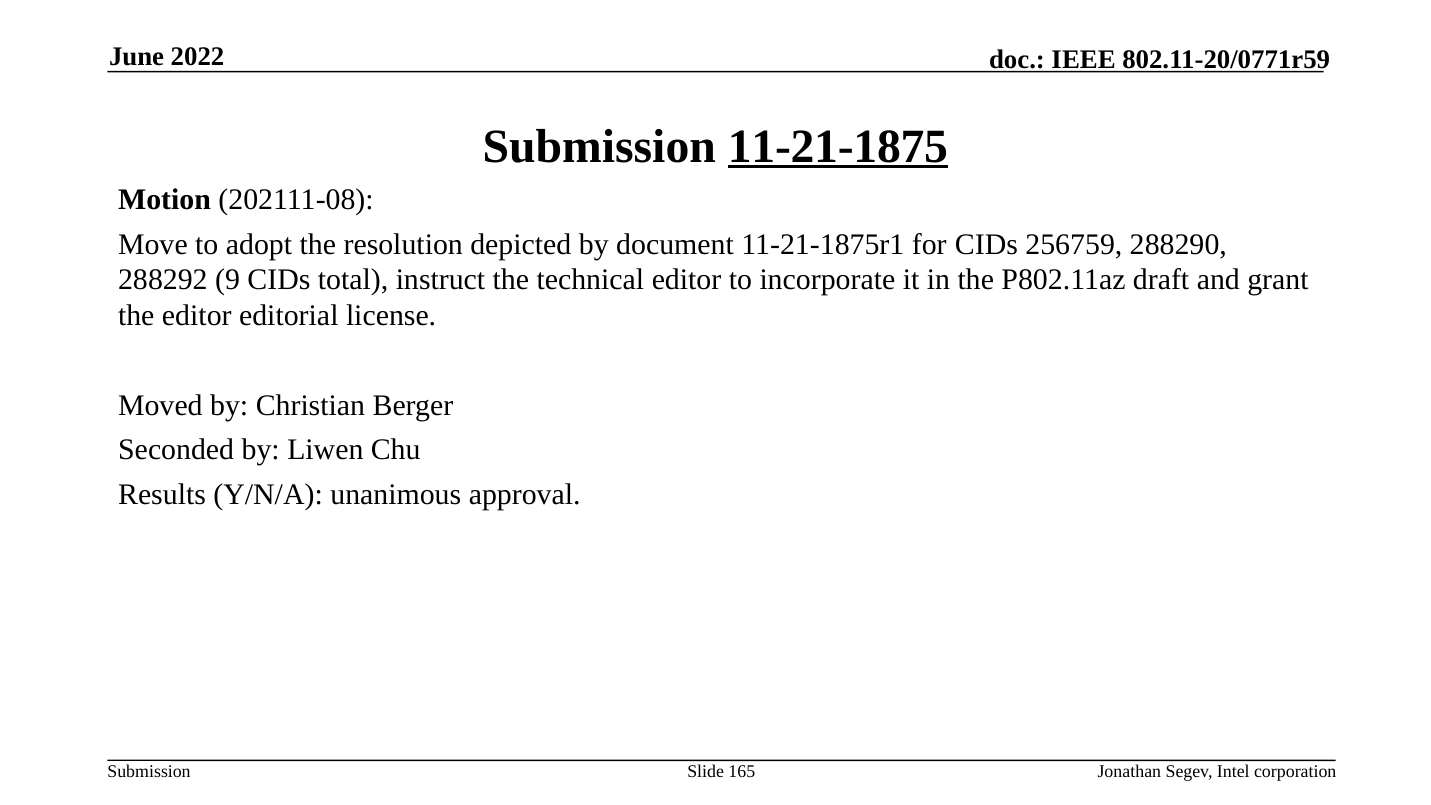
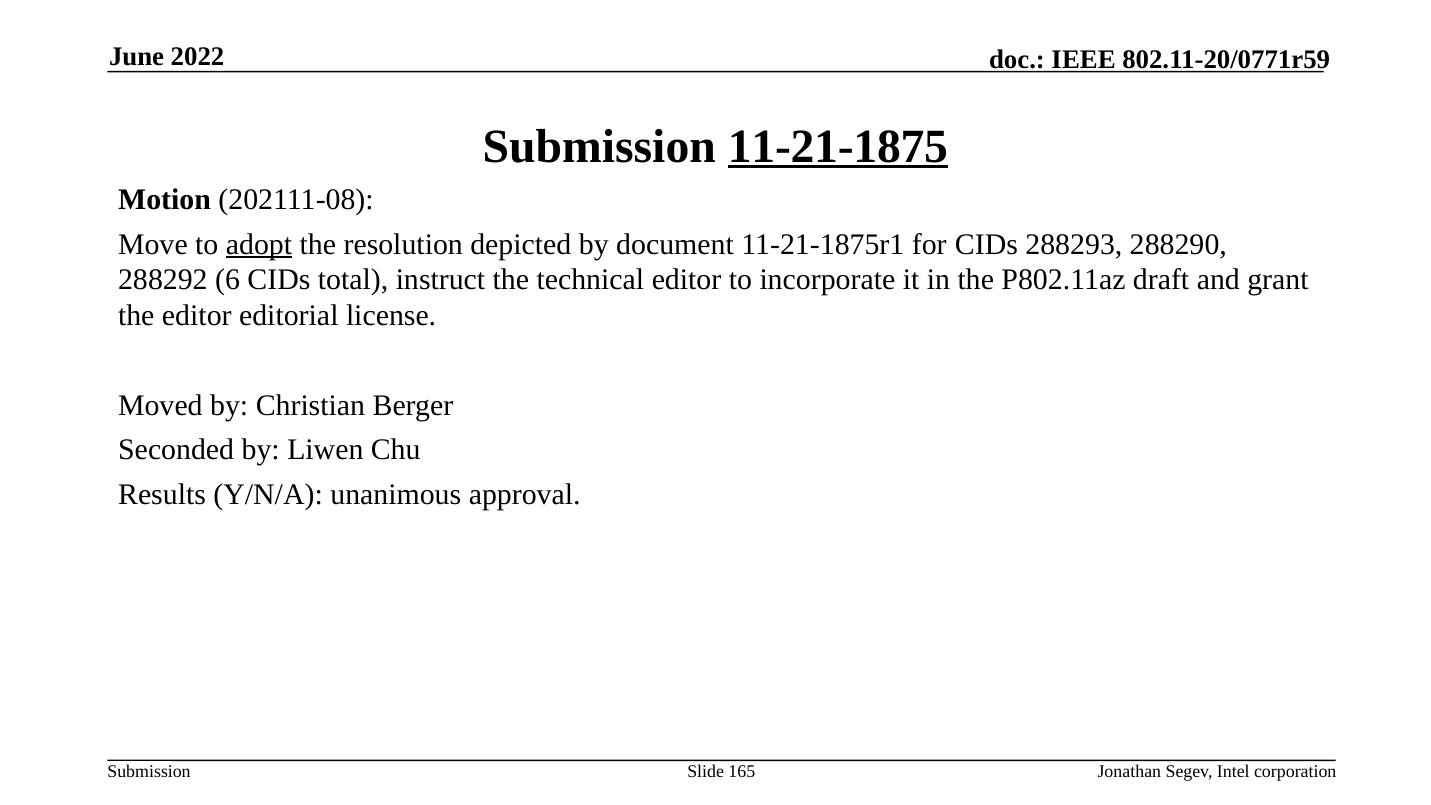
adopt underline: none -> present
256759: 256759 -> 288293
9: 9 -> 6
